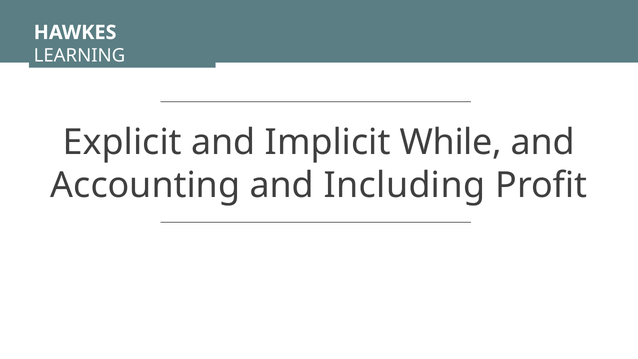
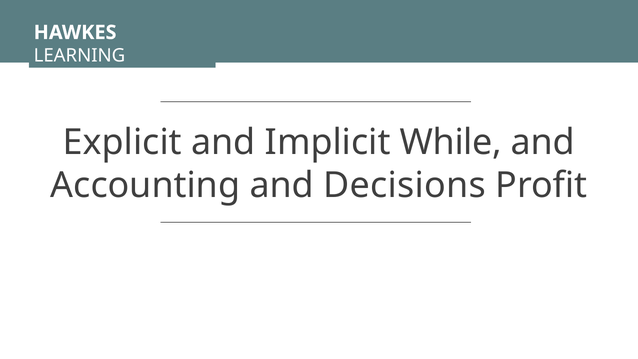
Including: Including -> Decisions
